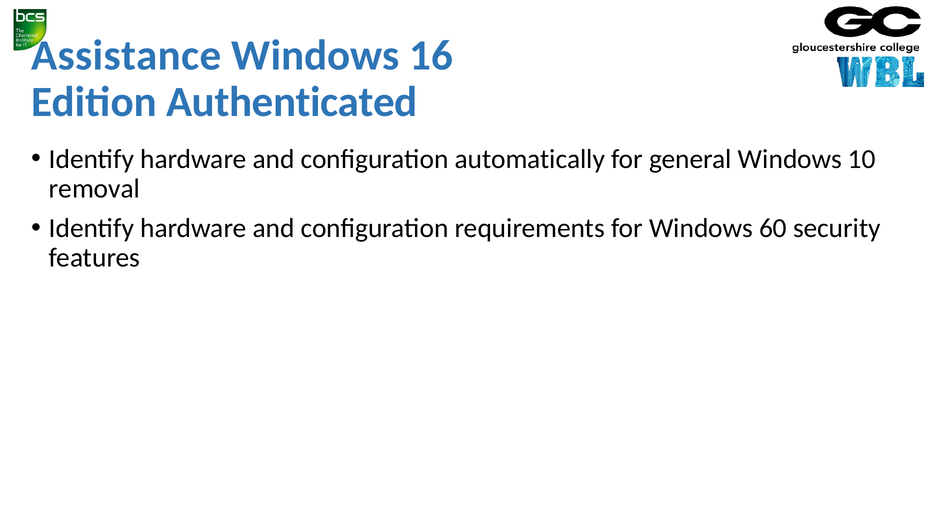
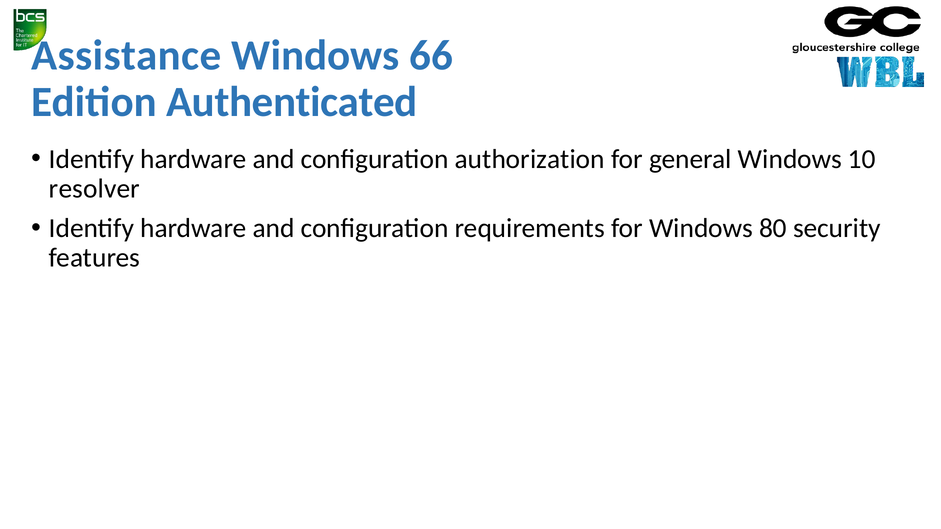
16: 16 -> 66
automatically: automatically -> authorization
removal: removal -> resolver
60: 60 -> 80
